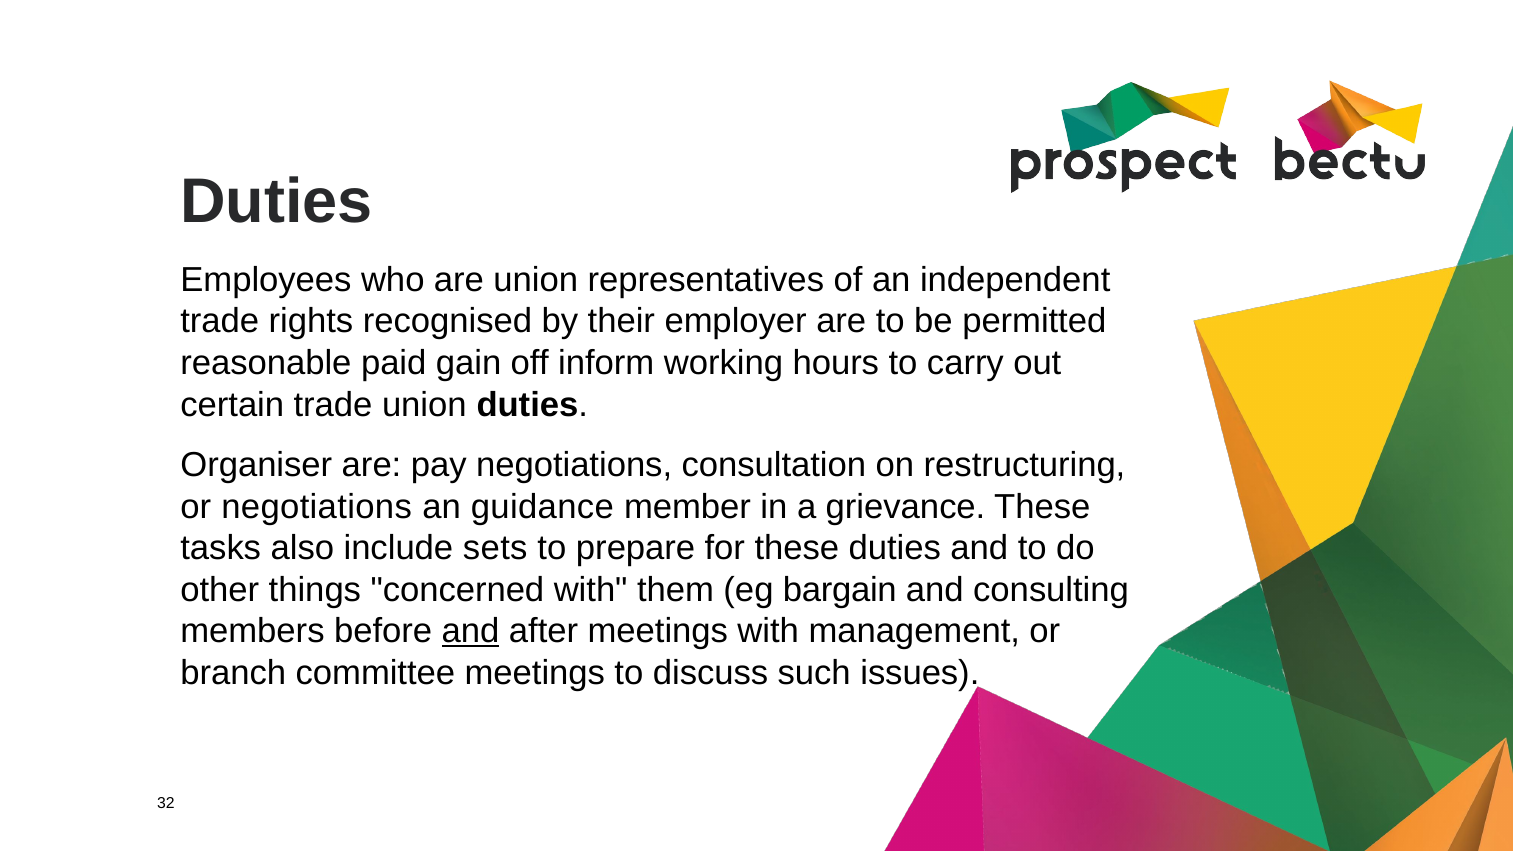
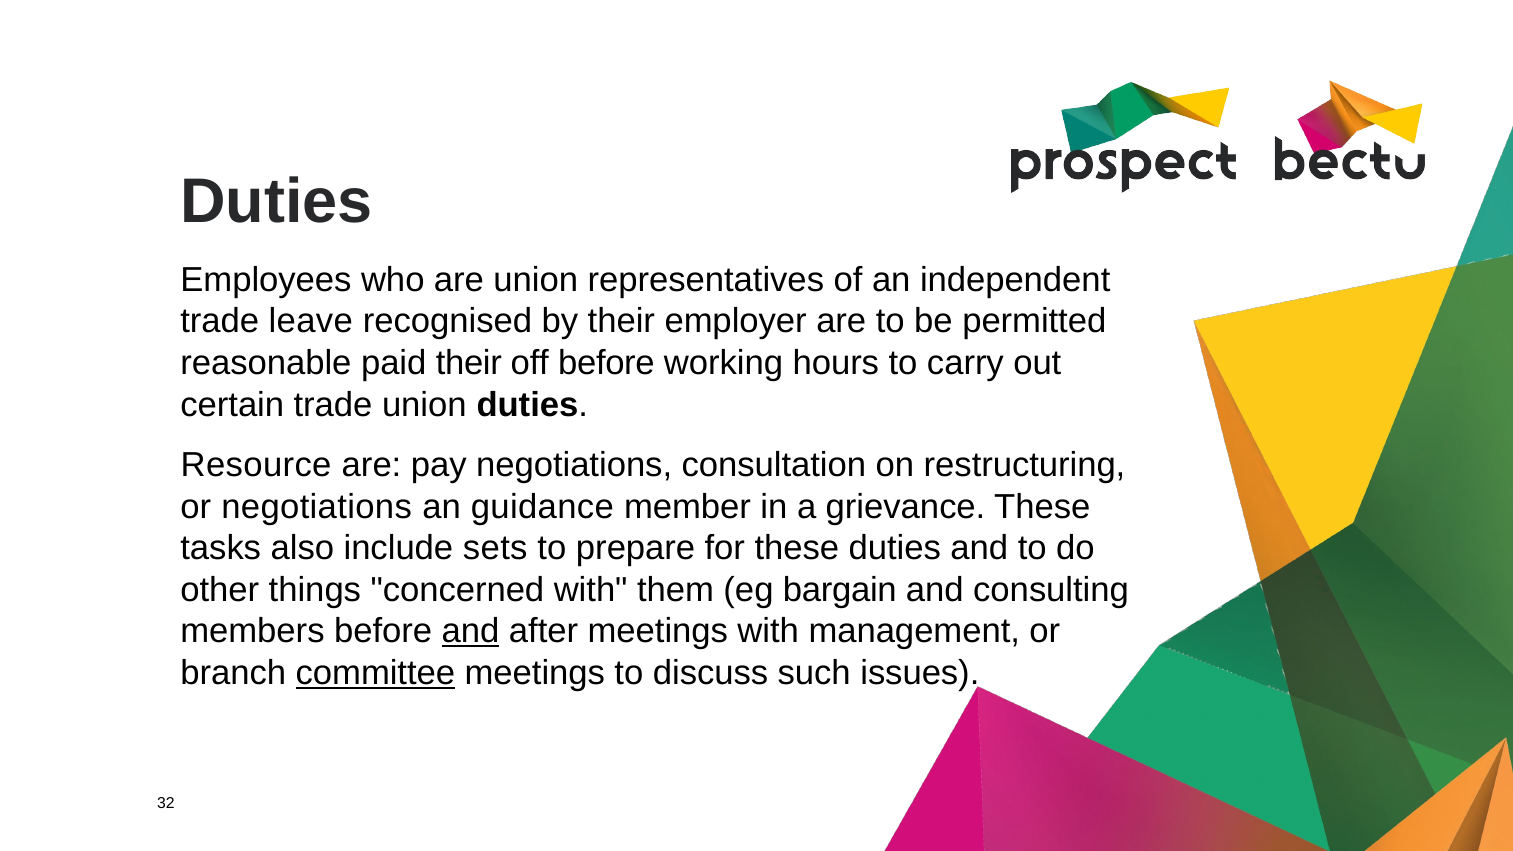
rights: rights -> leave
paid gain: gain -> their
off inform: inform -> before
Organiser: Organiser -> Resource
committee underline: none -> present
